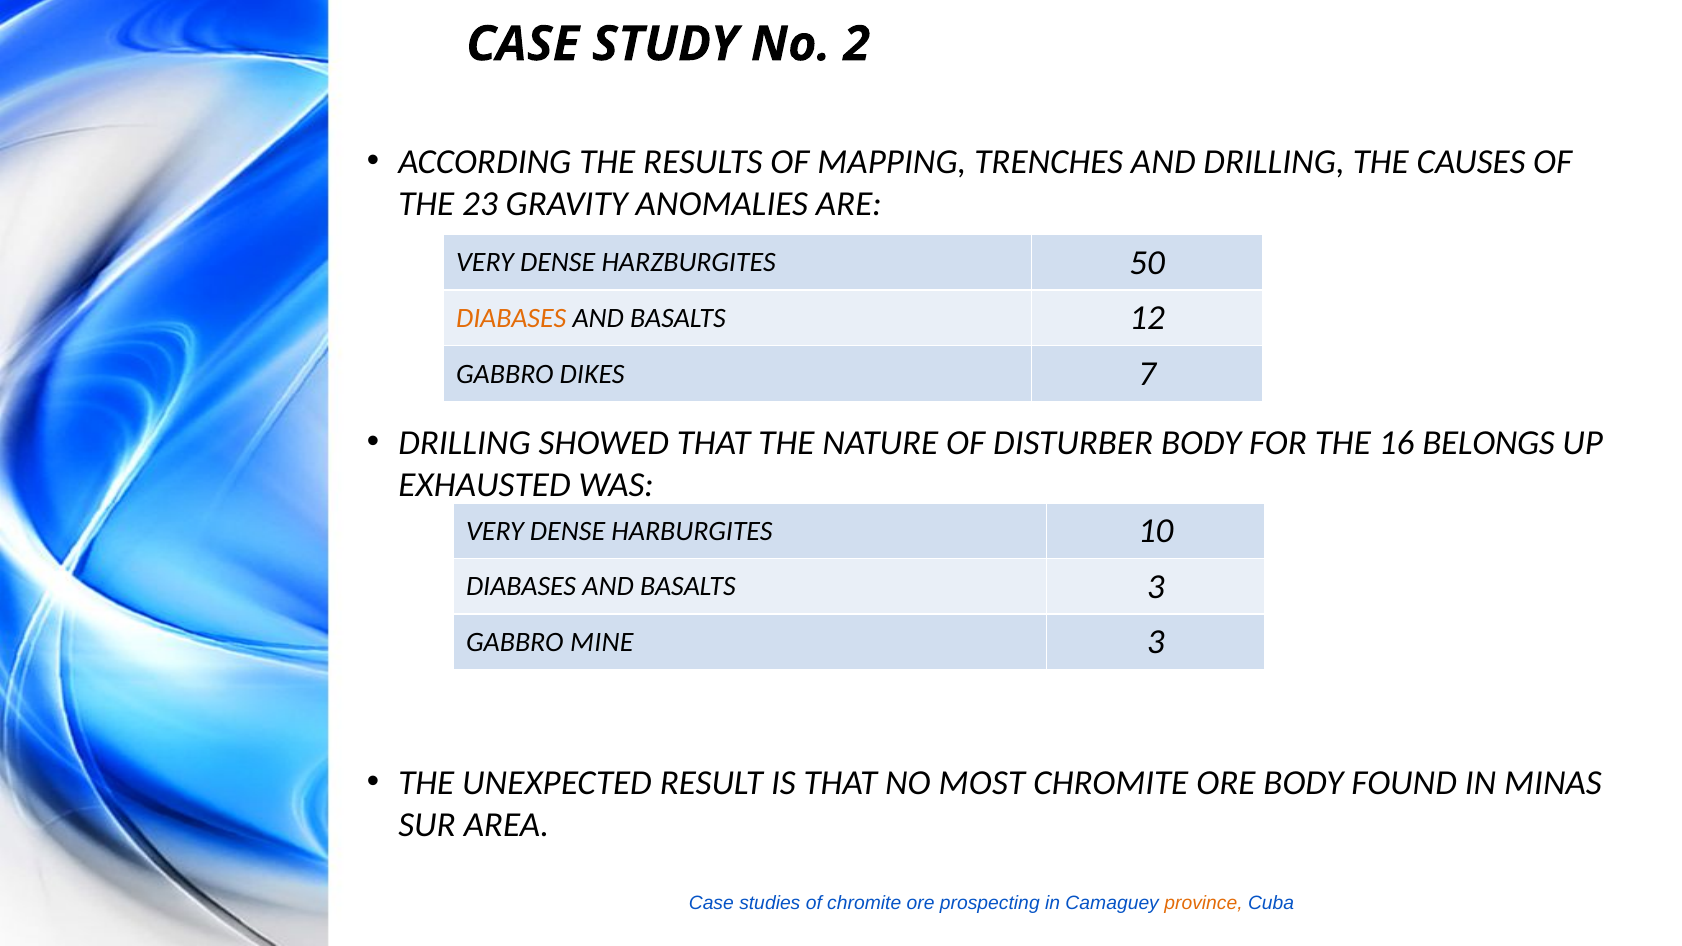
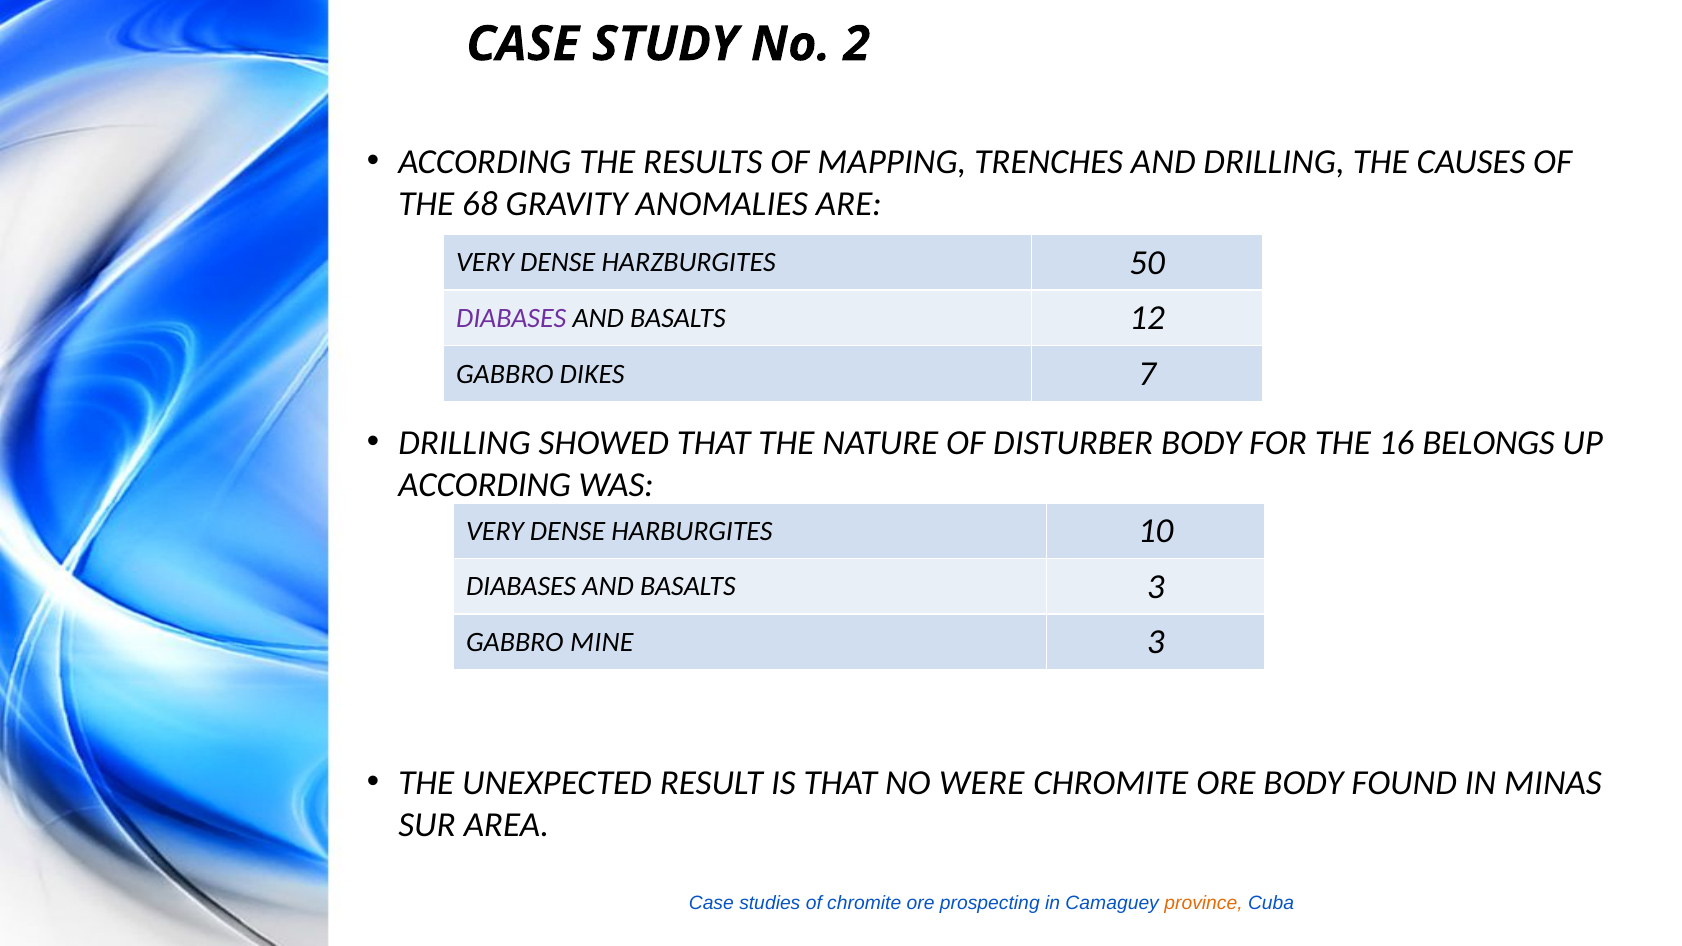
23: 23 -> 68
DIABASES at (511, 318) colour: orange -> purple
EXHAUSTED at (485, 485): EXHAUSTED -> ACCORDING
MOST: MOST -> WERE
